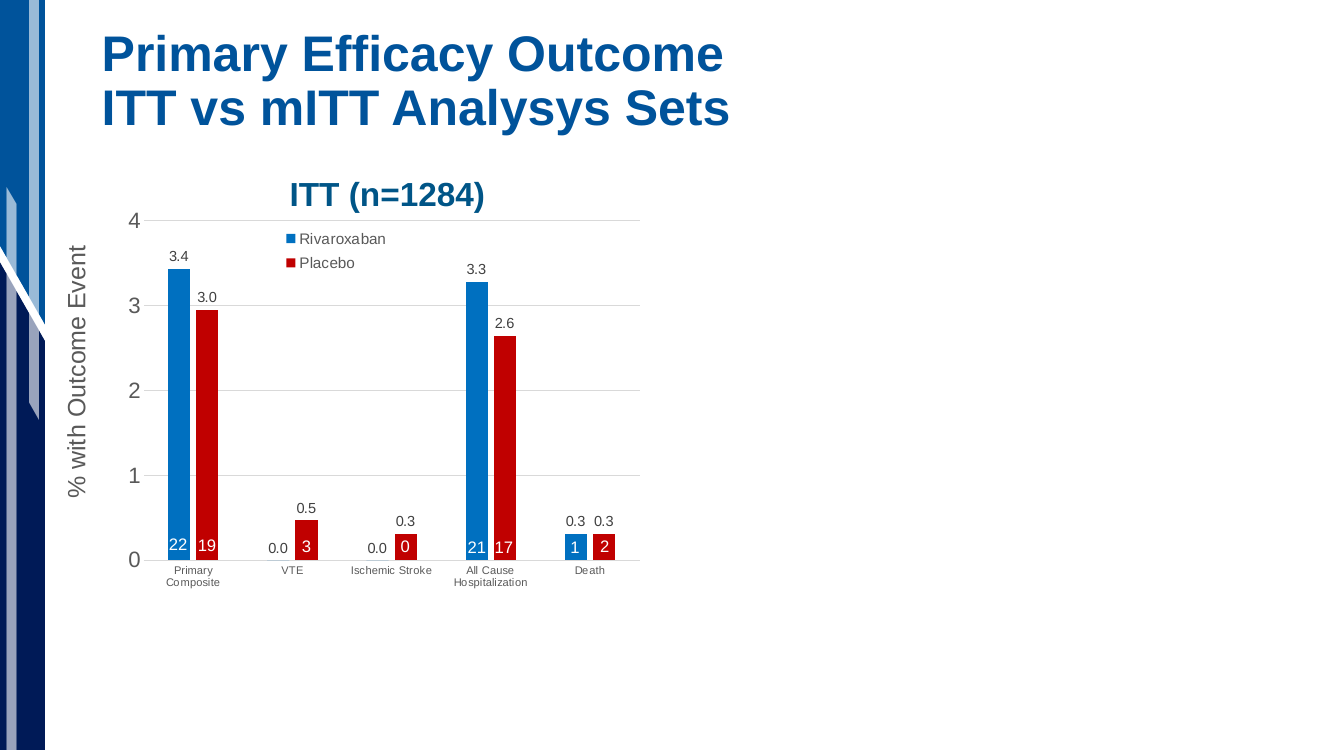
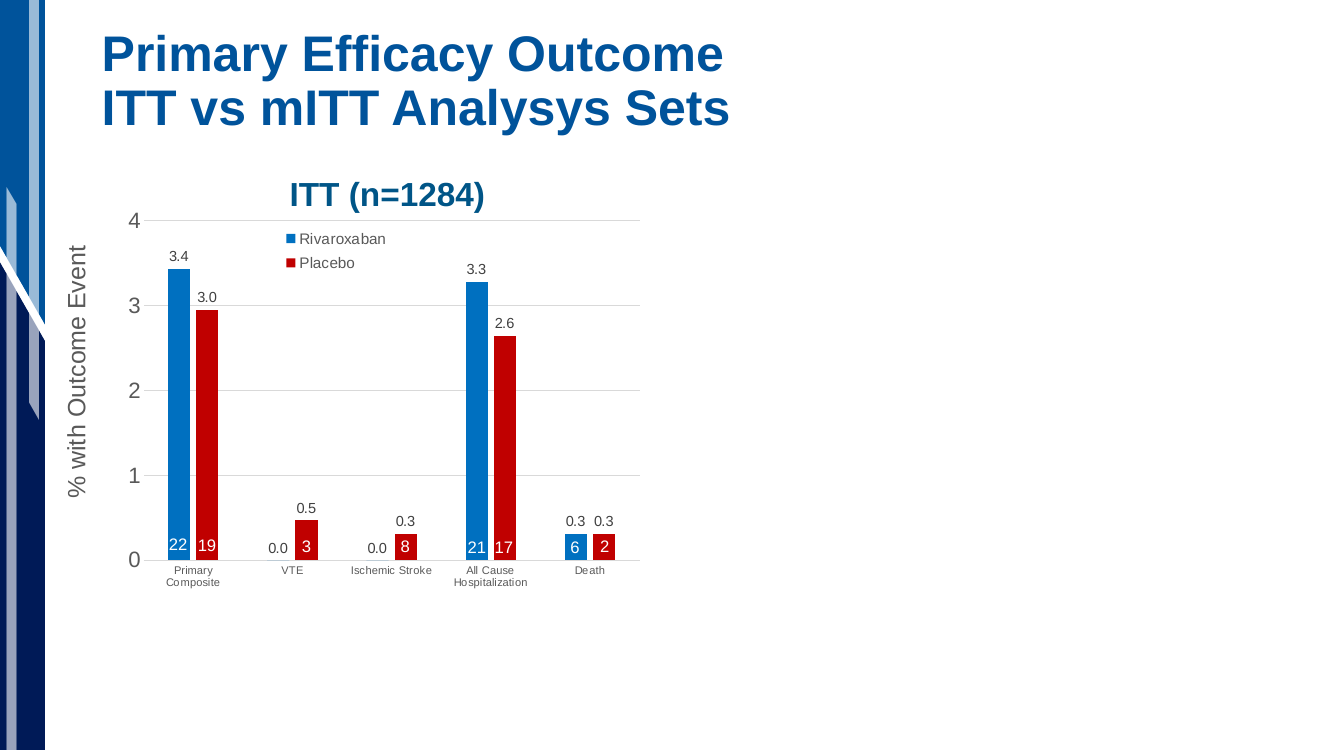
3 0: 0 -> 8
17 1: 1 -> 6
